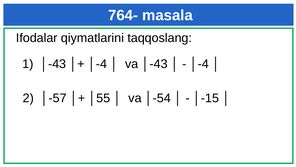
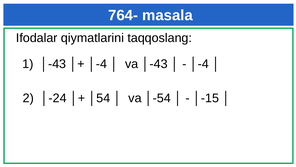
│-57: │-57 -> │-24
│55: │55 -> │54
